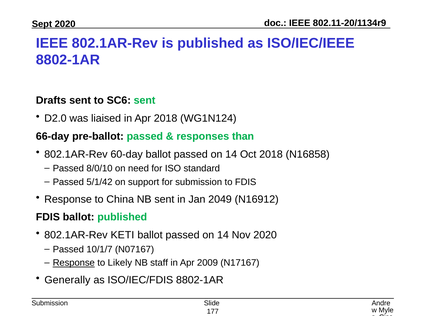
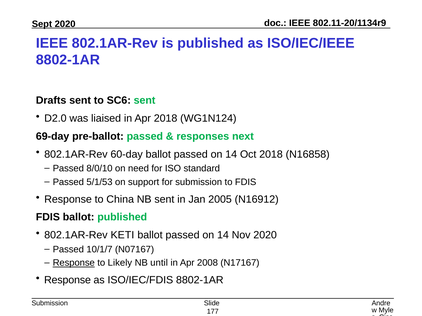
66-day: 66-day -> 69-day
than: than -> next
5/1/42: 5/1/42 -> 5/1/53
2049: 2049 -> 2005
staff: staff -> until
2009: 2009 -> 2008
Generally at (67, 281): Generally -> Response
